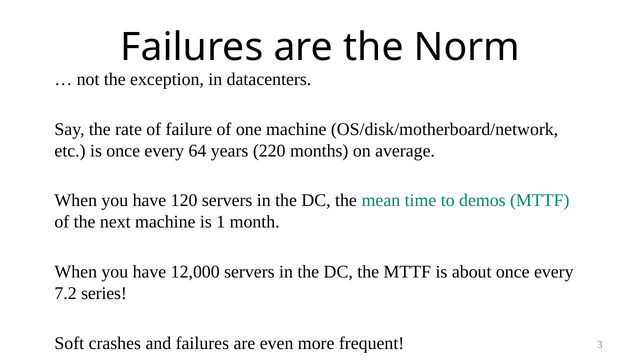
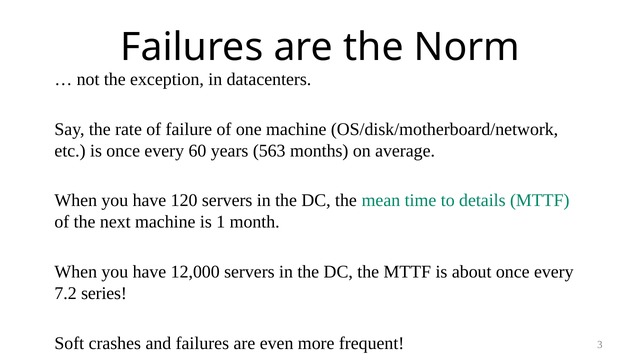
64: 64 -> 60
220: 220 -> 563
demos: demos -> details
